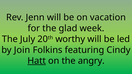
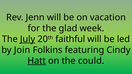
July underline: none -> present
worthy: worthy -> faithful
angry: angry -> could
